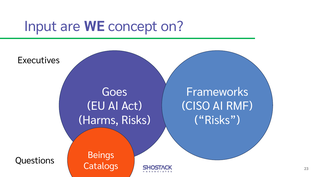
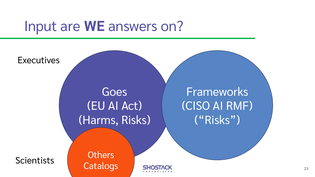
concept: concept -> answers
Beings: Beings -> Others
Questions: Questions -> Scientists
